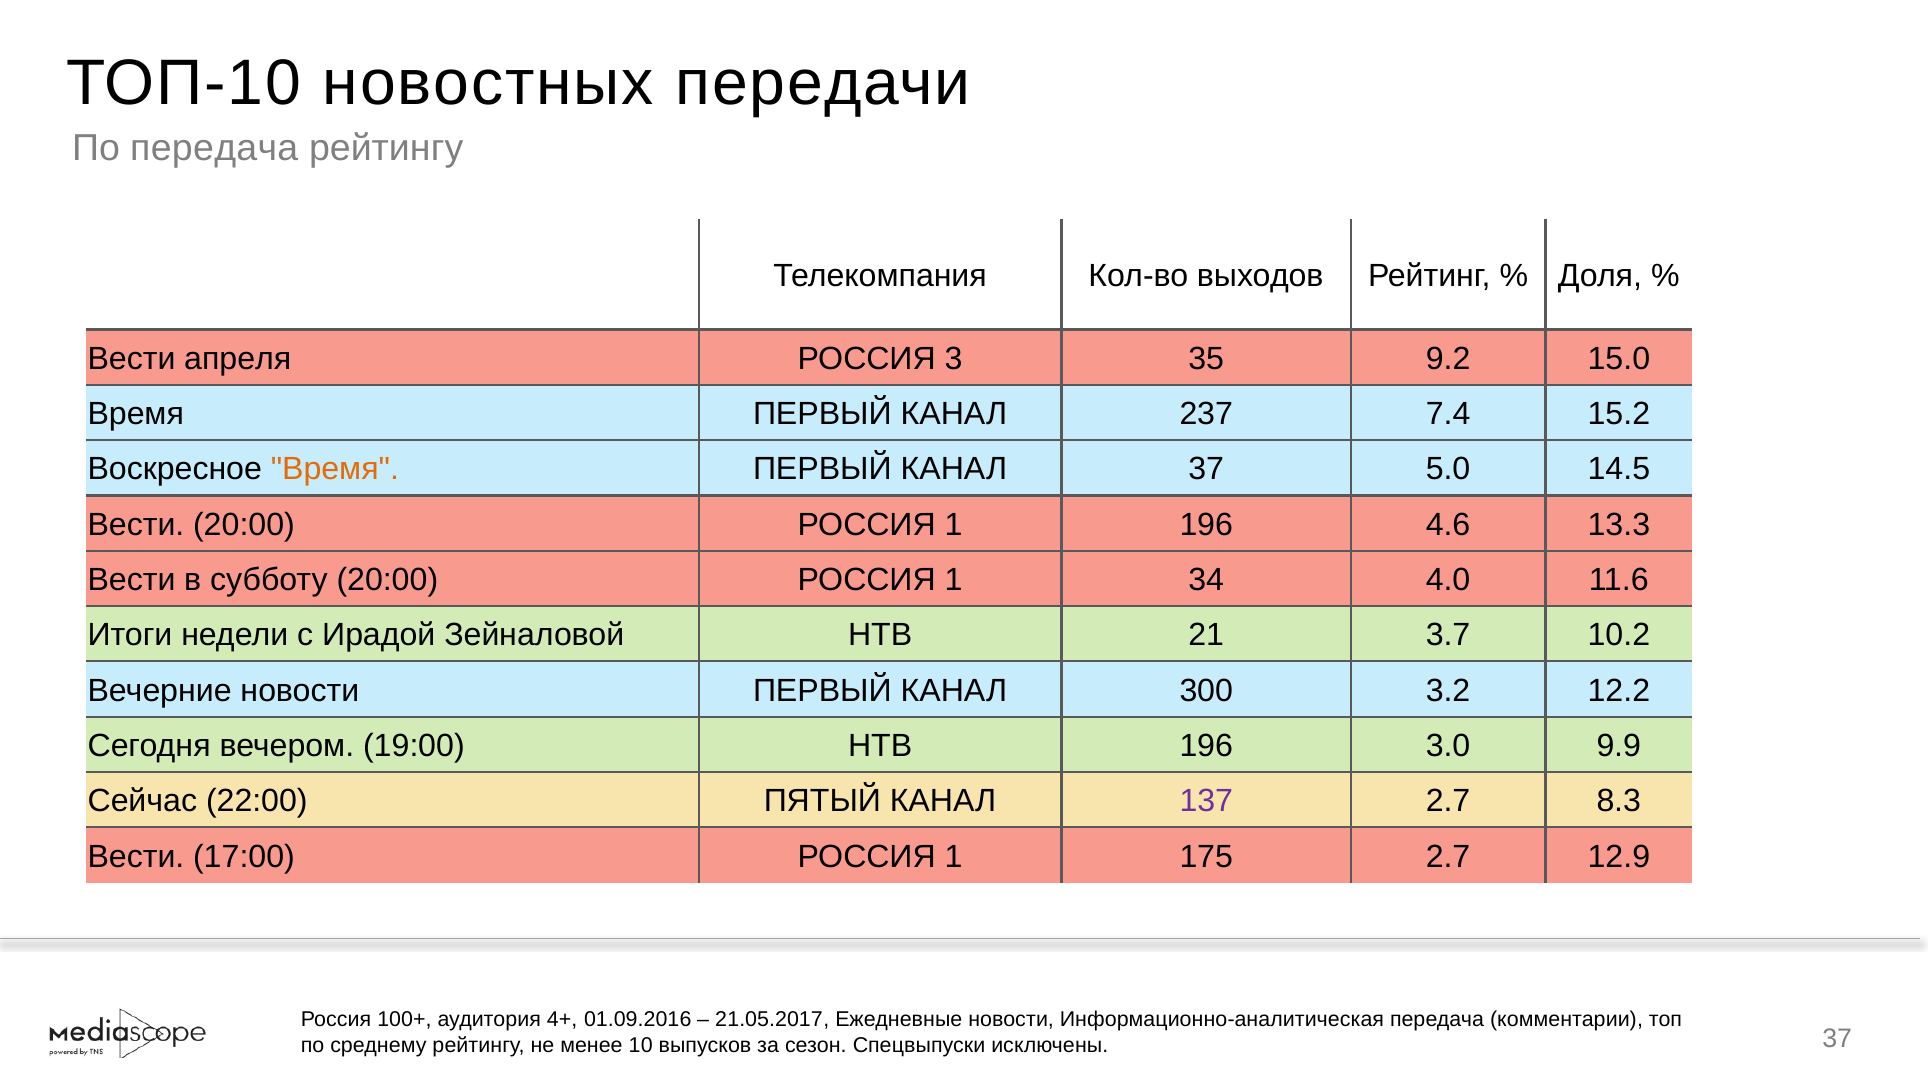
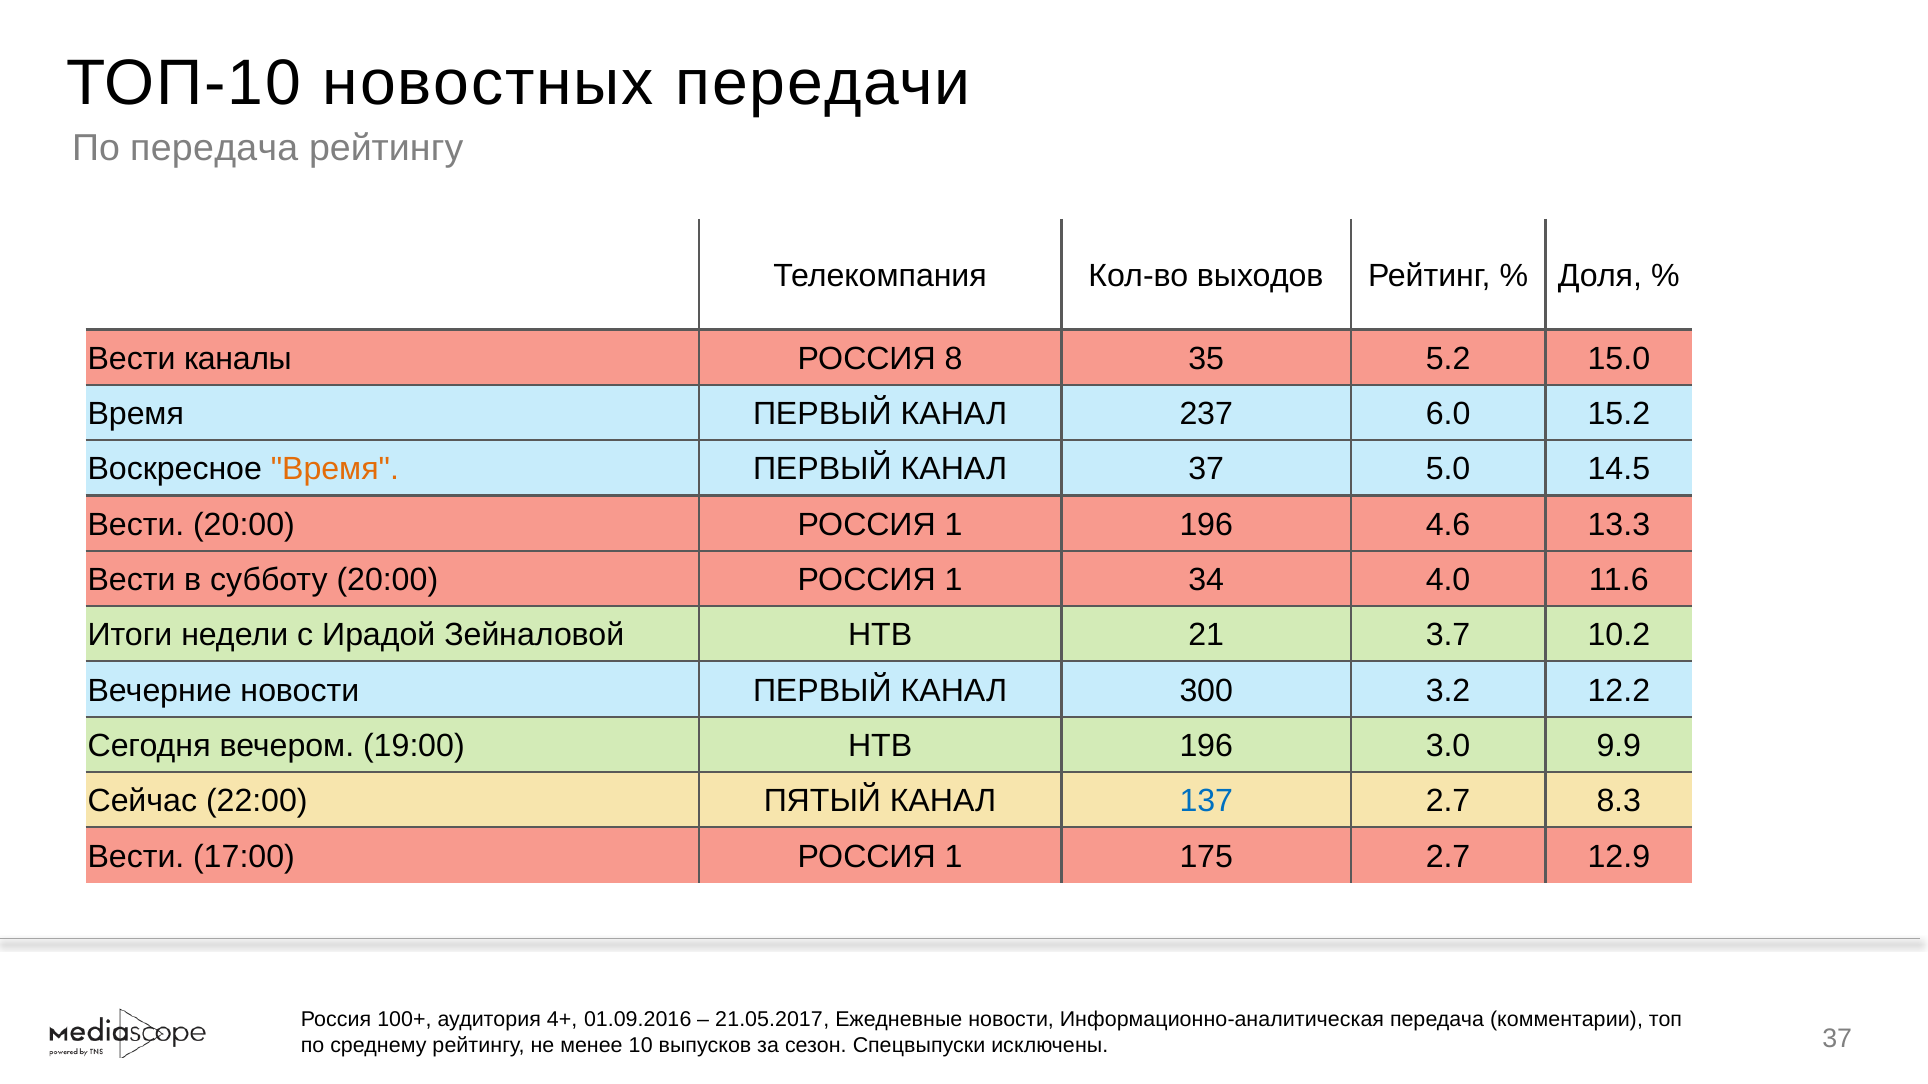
апреля: апреля -> каналы
3: 3 -> 8
9.2: 9.2 -> 5.2
7.4: 7.4 -> 6.0
137 colour: purple -> blue
